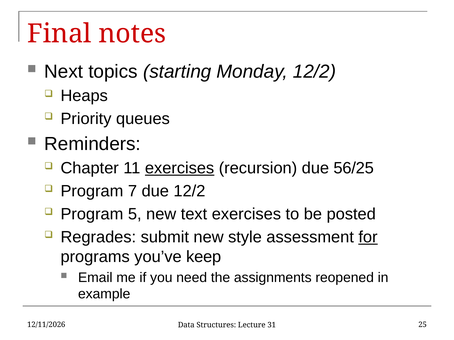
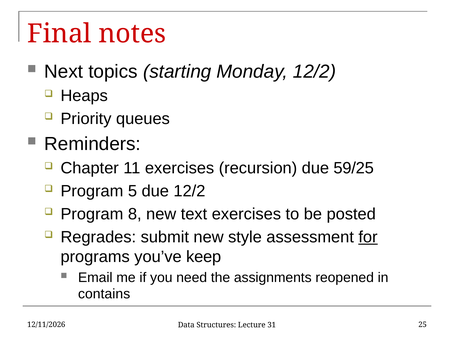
exercises at (180, 168) underline: present -> none
56/25: 56/25 -> 59/25
7: 7 -> 5
5: 5 -> 8
example: example -> contains
